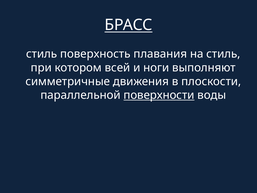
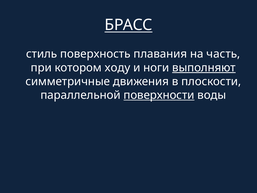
на стиль: стиль -> часть
всей: всей -> ходу
выполняют underline: none -> present
